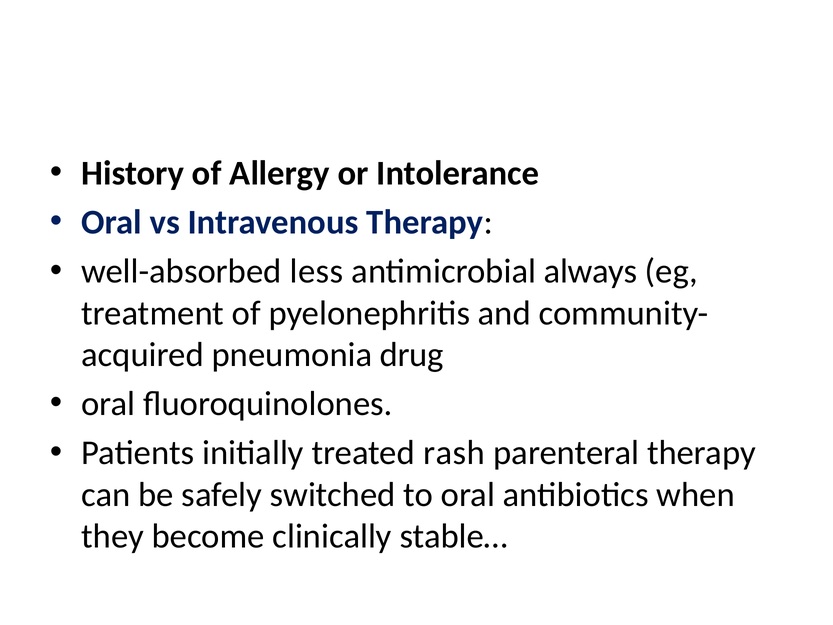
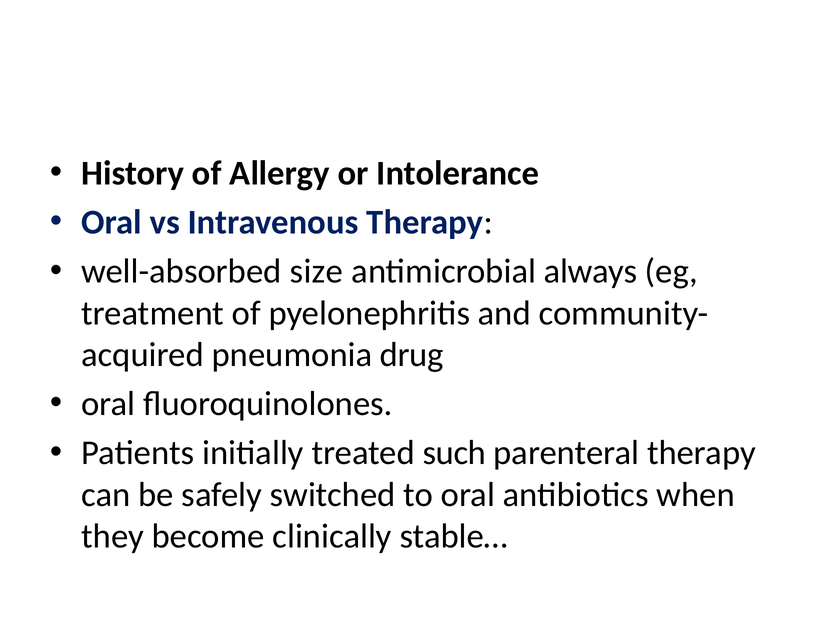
less: less -> size
rash: rash -> such
